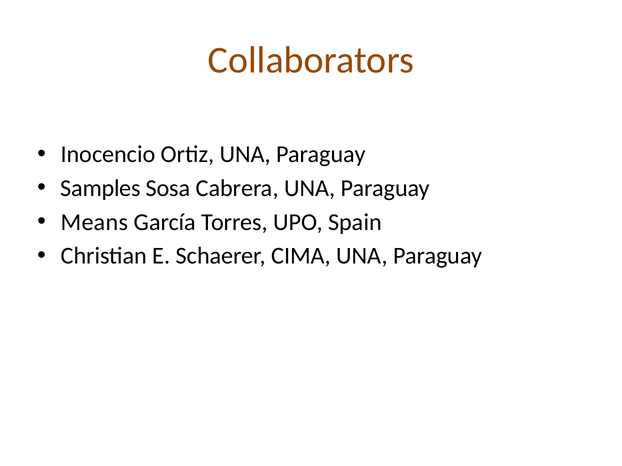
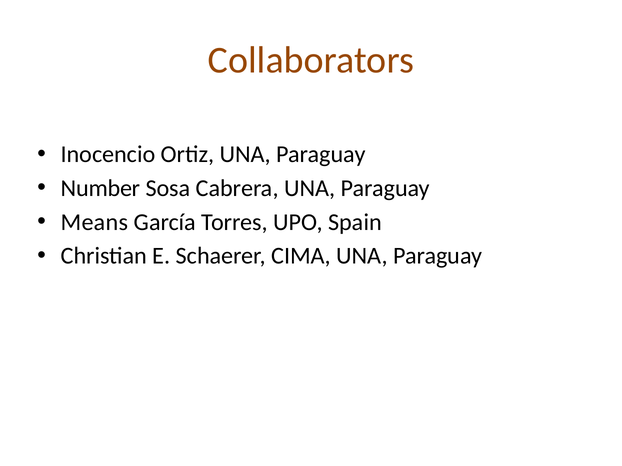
Samples: Samples -> Number
